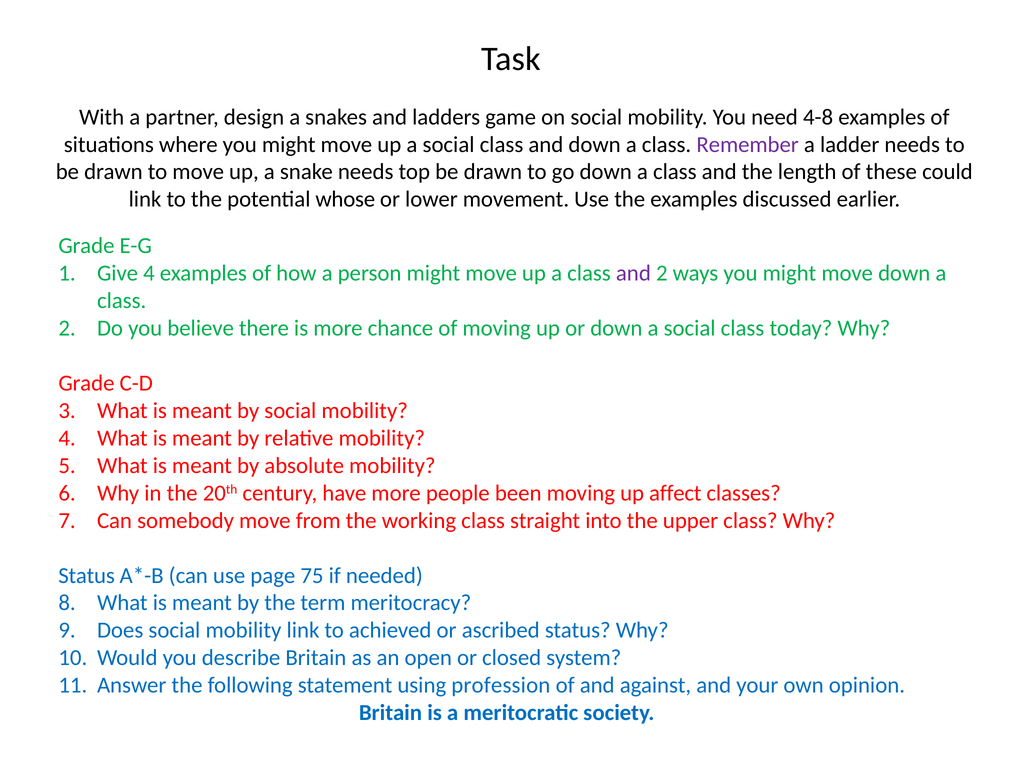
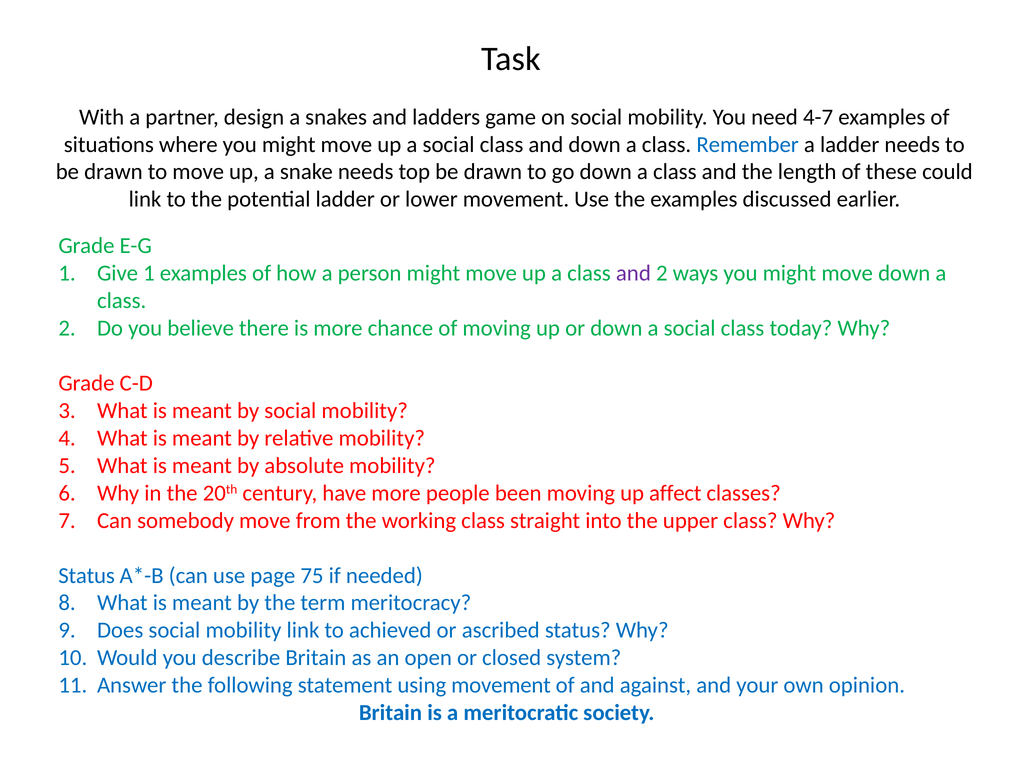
4-8: 4-8 -> 4-7
Remember colour: purple -> blue
potential whose: whose -> ladder
Give 4: 4 -> 1
using profession: profession -> movement
